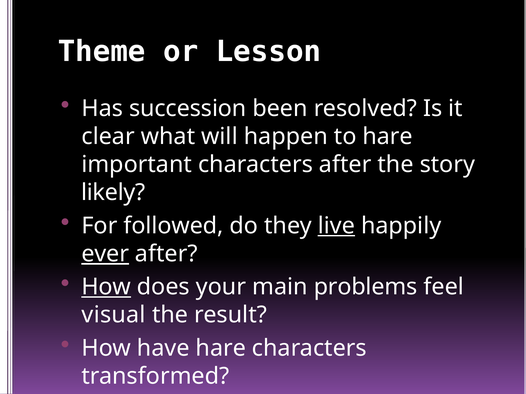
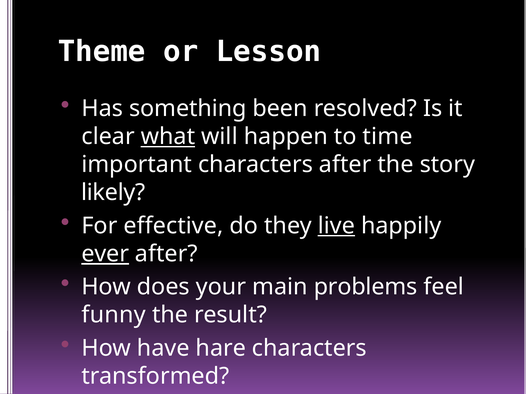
succession: succession -> something
what underline: none -> present
to hare: hare -> time
followed: followed -> effective
How at (106, 287) underline: present -> none
visual: visual -> funny
